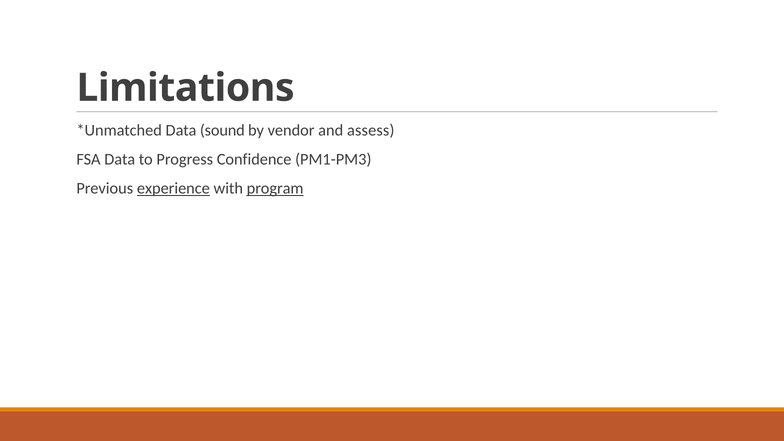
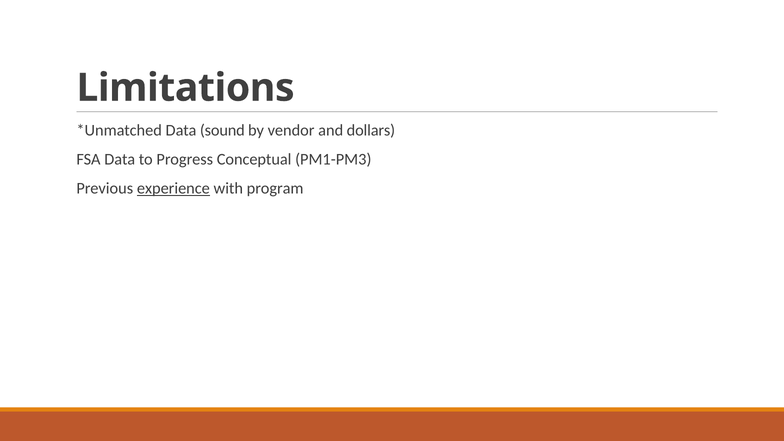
assess: assess -> dollars
Confidence: Confidence -> Conceptual
program underline: present -> none
